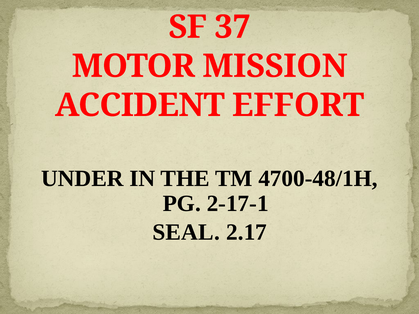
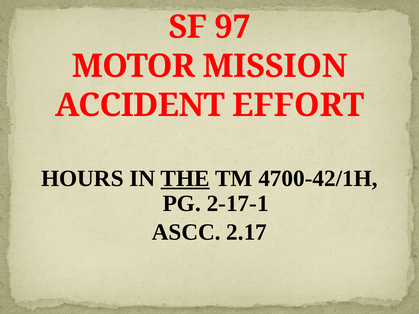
37: 37 -> 97
UNDER: UNDER -> HOURS
THE underline: none -> present
4700-48/1H: 4700-48/1H -> 4700-42/1H
SEAL: SEAL -> ASCC
